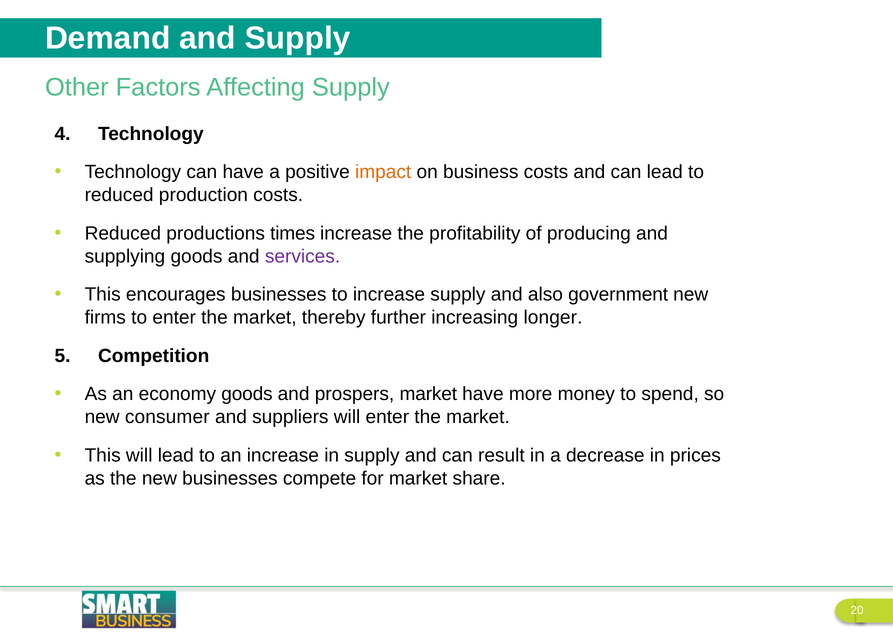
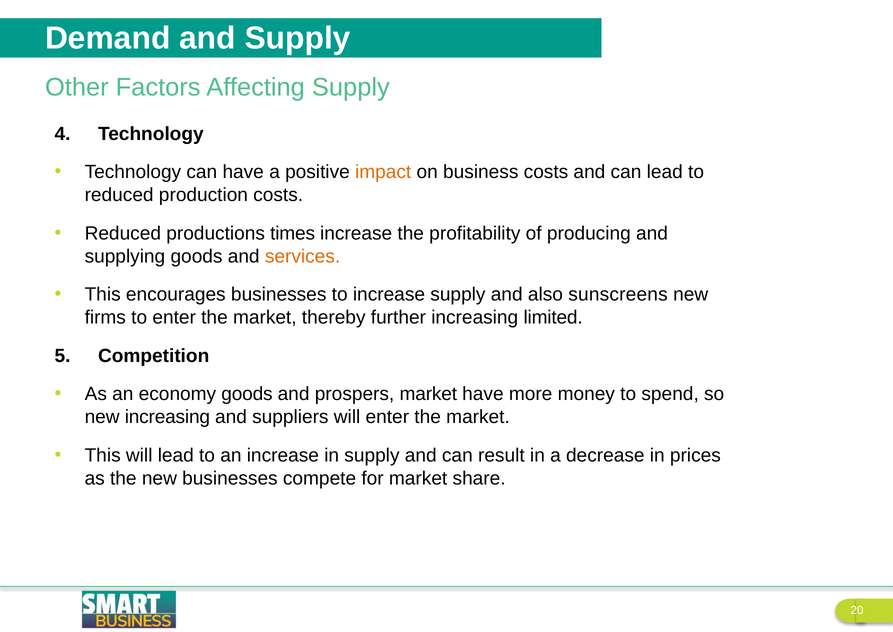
services colour: purple -> orange
government: government -> sunscreens
longer: longer -> limited
new consumer: consumer -> increasing
